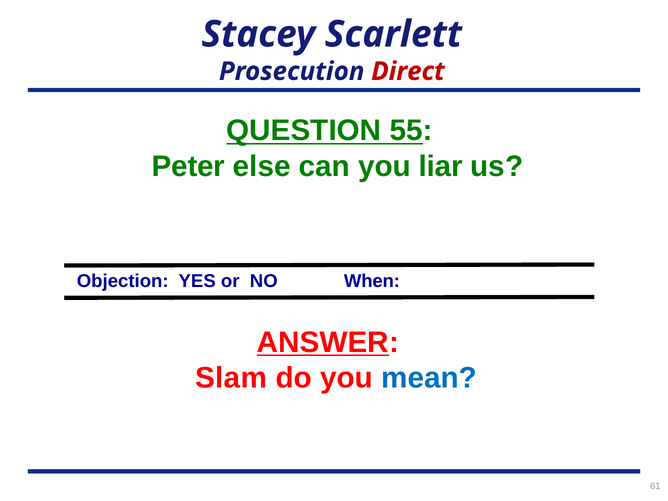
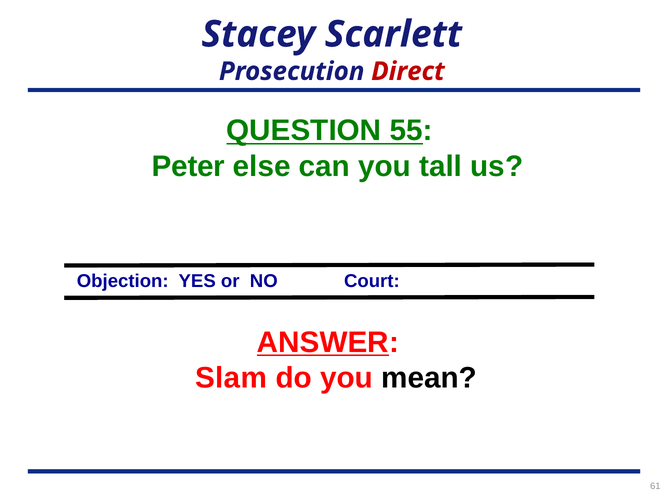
liar: liar -> tall
When: When -> Court
mean colour: blue -> black
